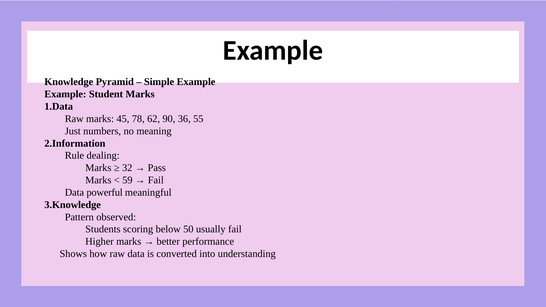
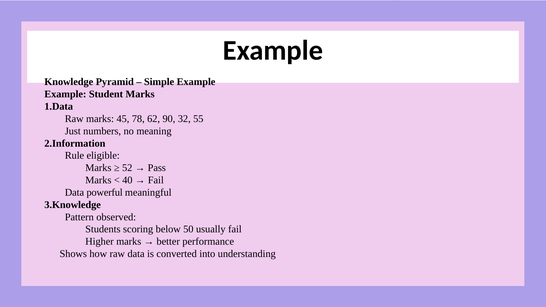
36: 36 -> 32
dealing: dealing -> eligible
32: 32 -> 52
59: 59 -> 40
